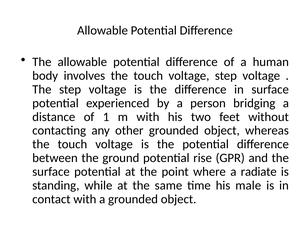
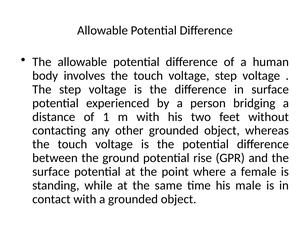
radiate: radiate -> female
